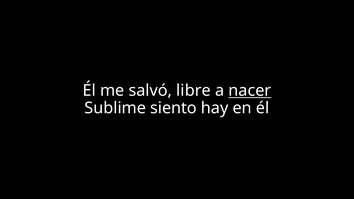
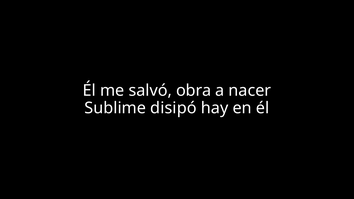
libre: libre -> obra
nacer underline: present -> none
siento: siento -> disipó
